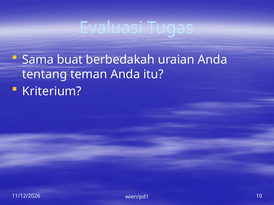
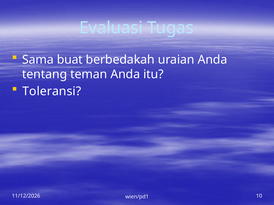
Kriterium: Kriterium -> Toleransi
